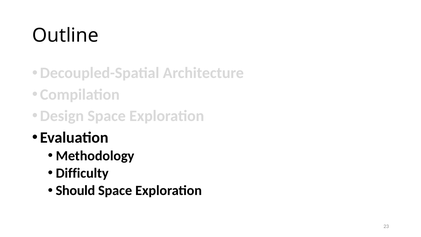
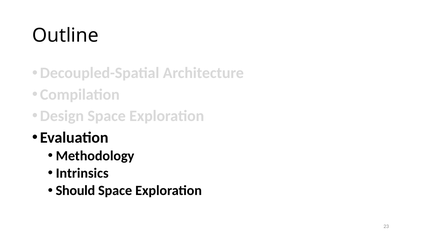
Difficulty: Difficulty -> Intrinsics
